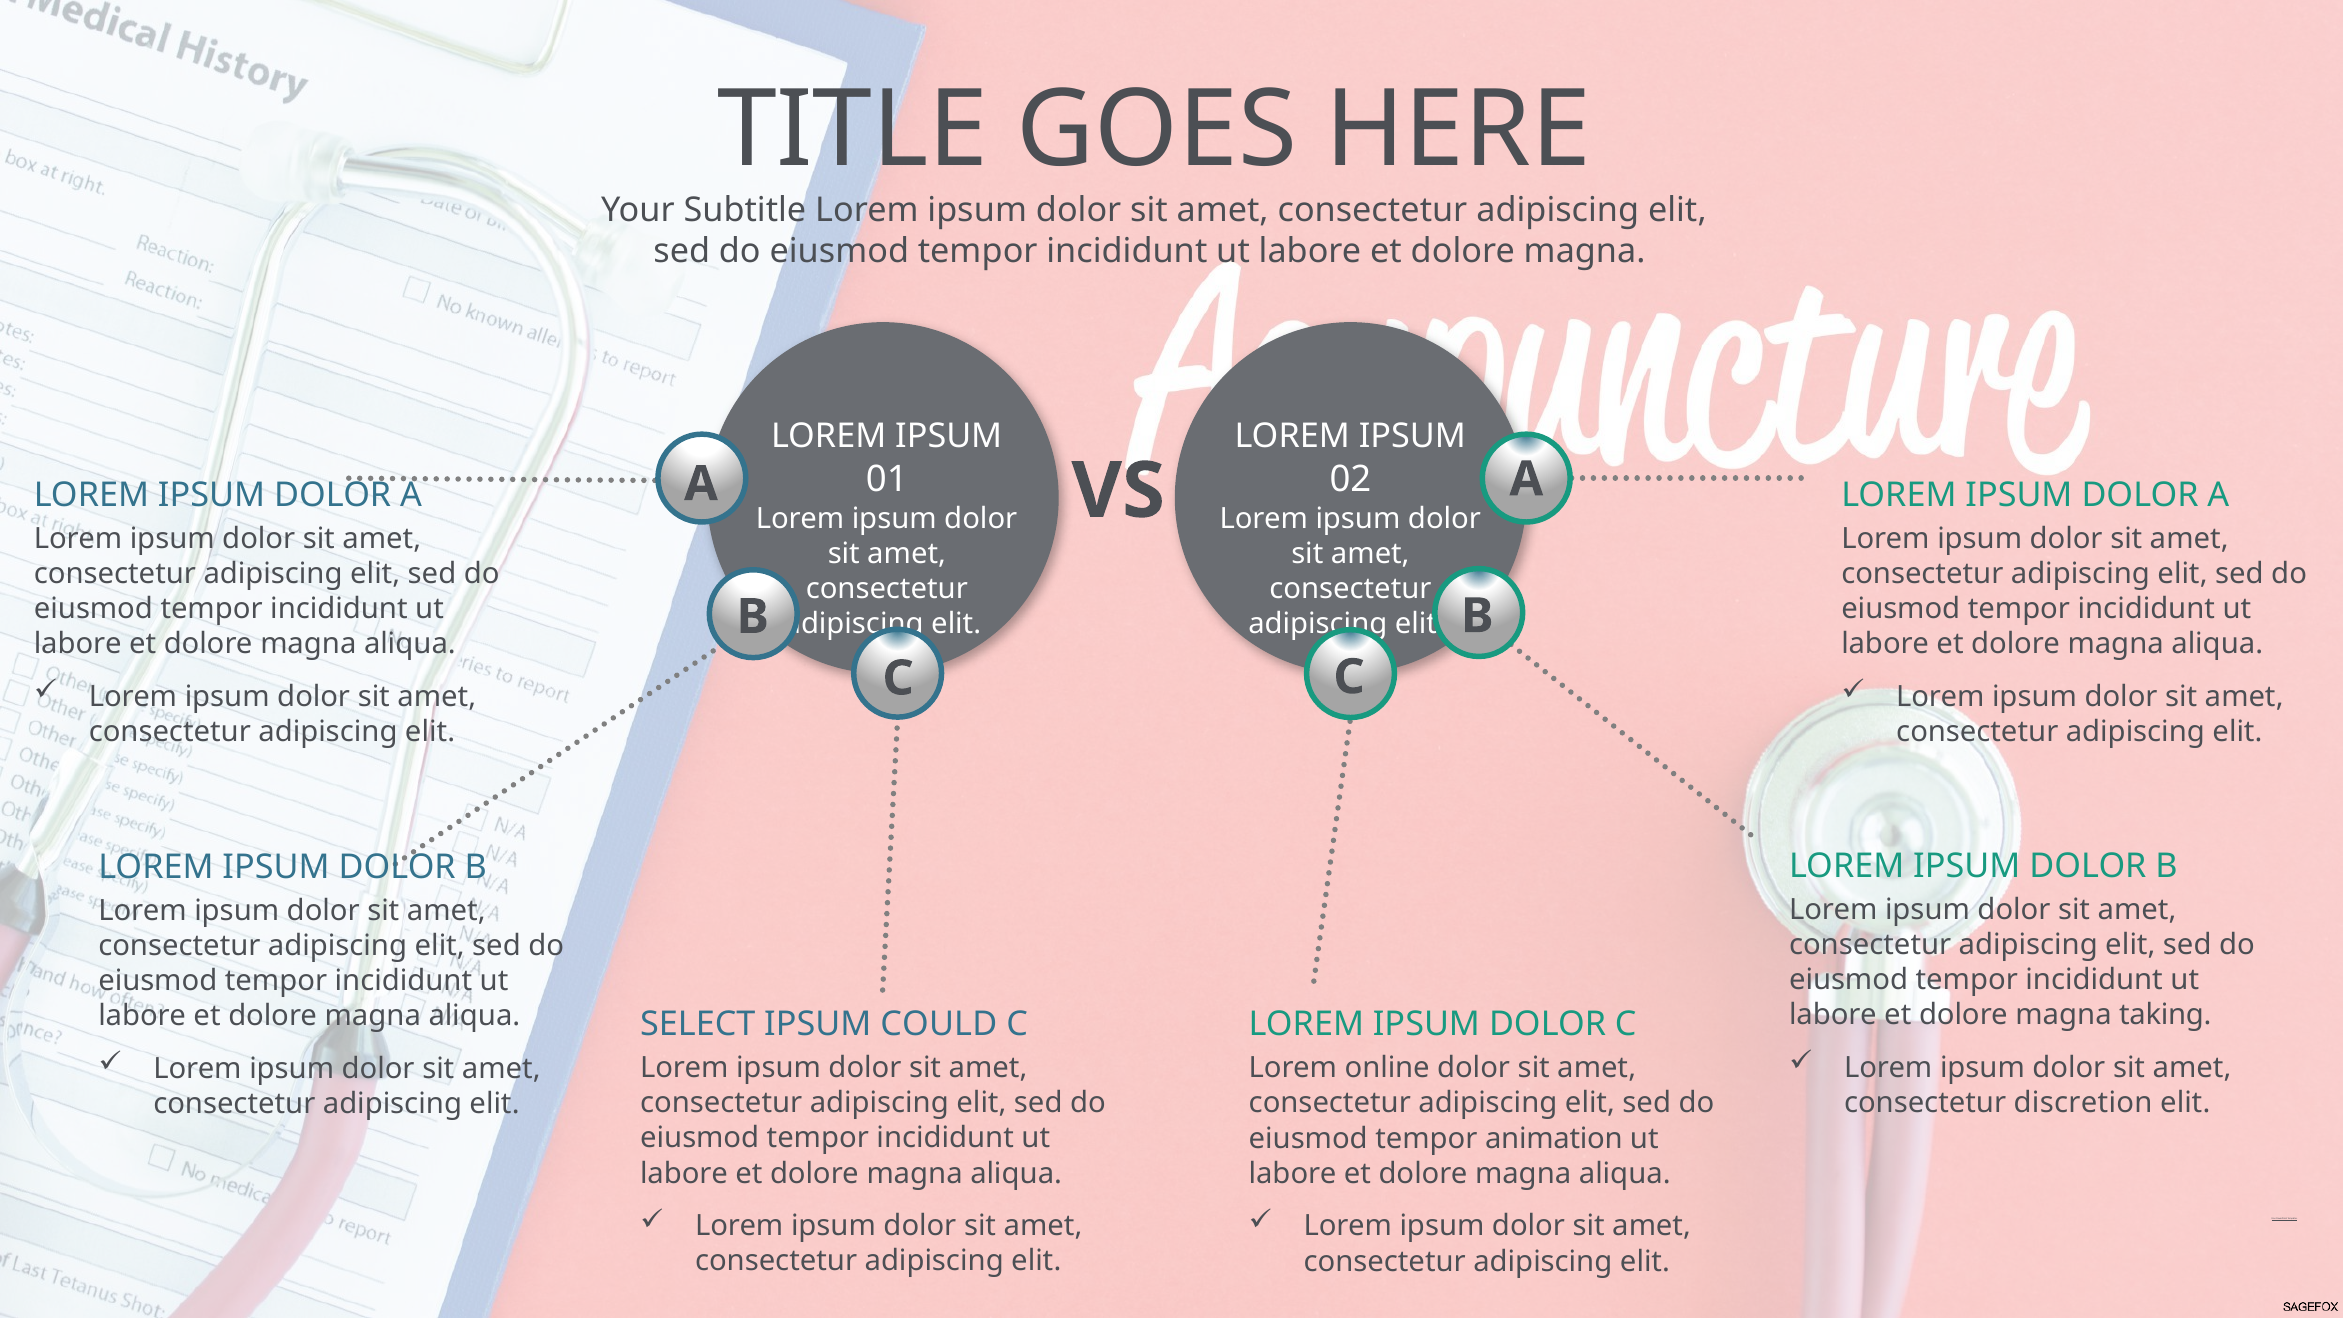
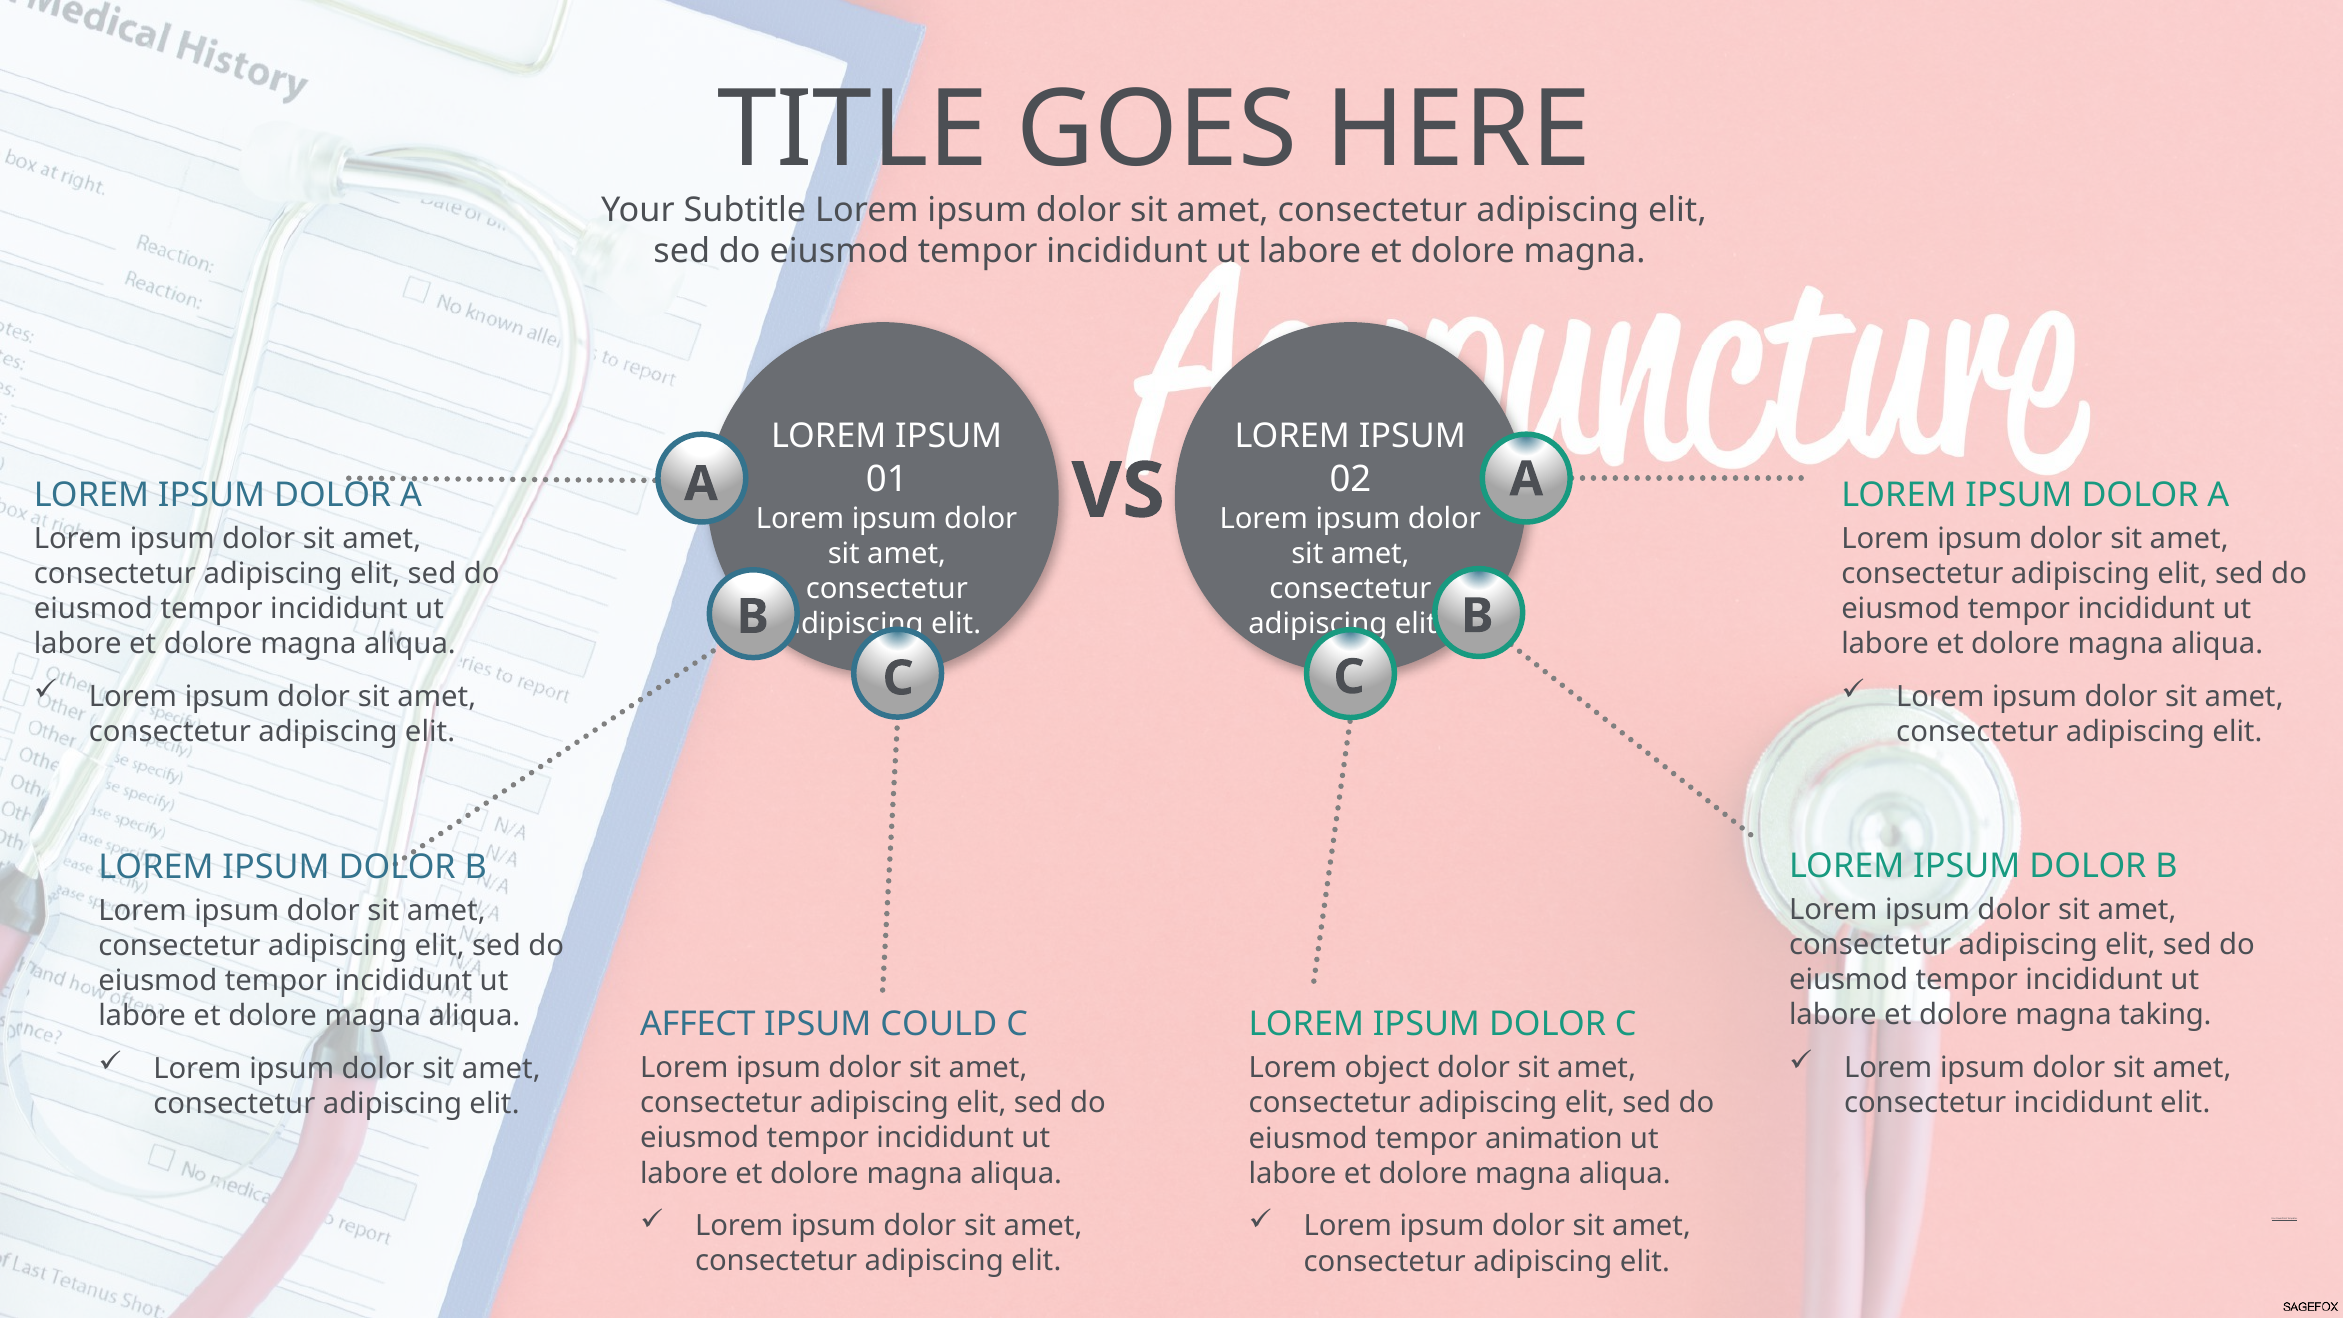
SELECT: SELECT -> AFFECT
online: online -> object
consectetur discretion: discretion -> incididunt
